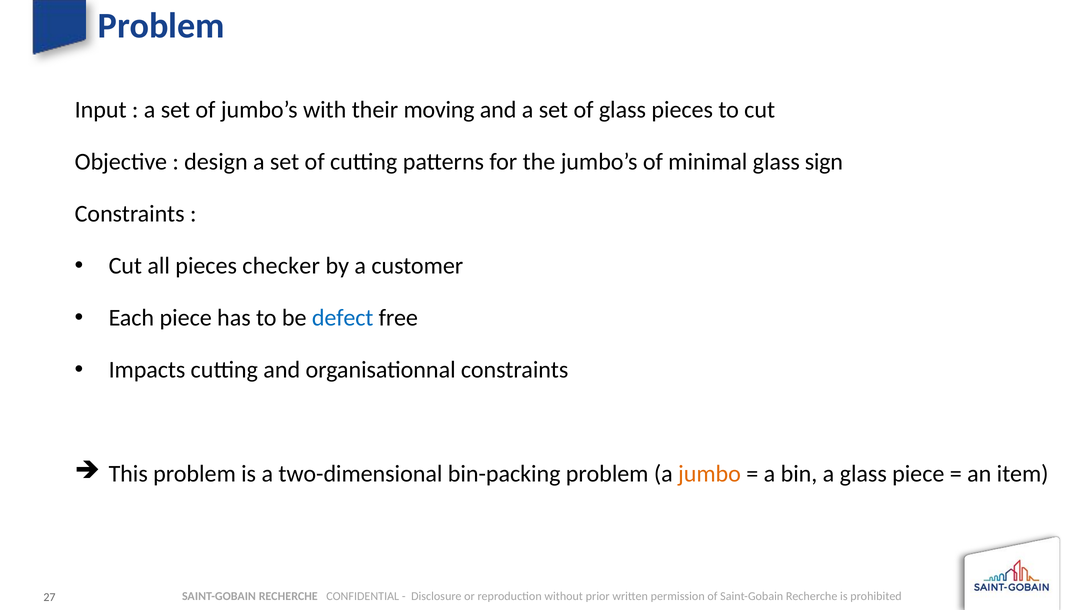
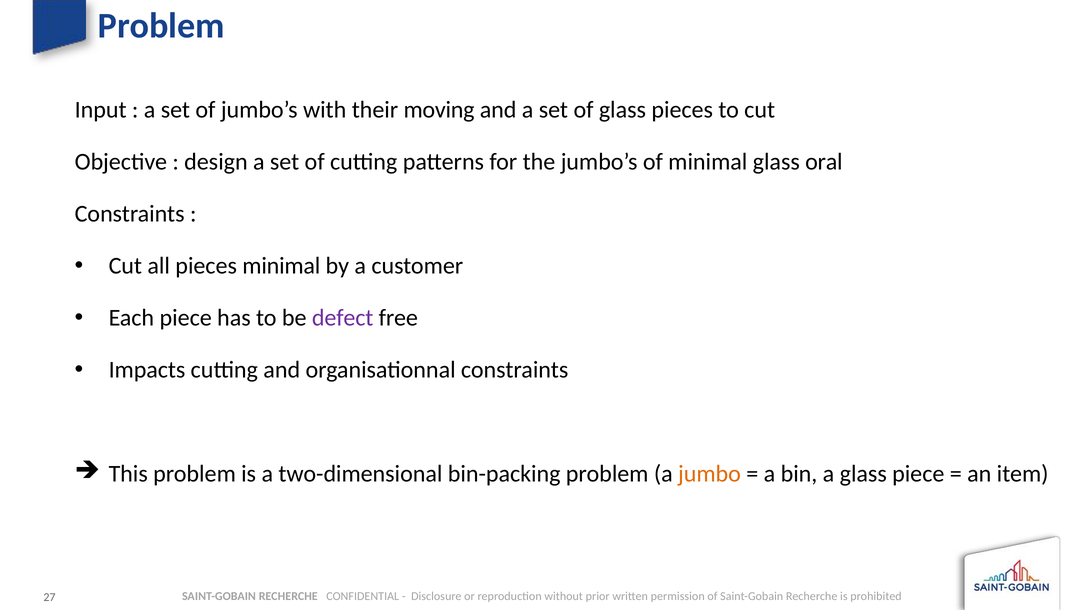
sign: sign -> oral
pieces checker: checker -> minimal
defect colour: blue -> purple
